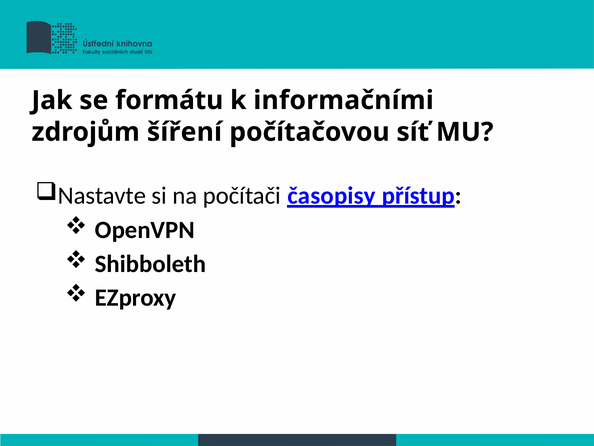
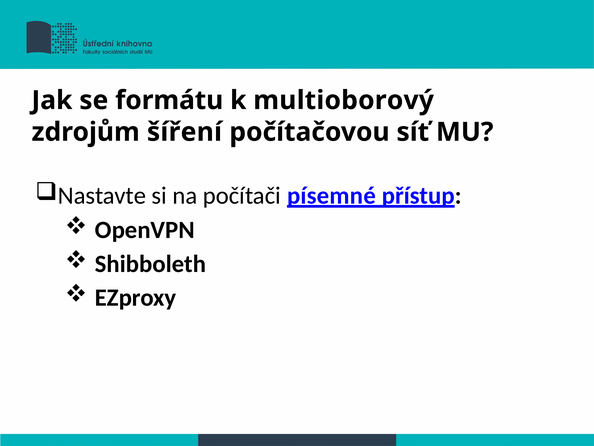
informačními: informačními -> multioborový
časopisy: časopisy -> písemné
